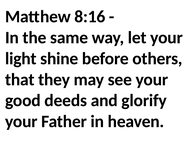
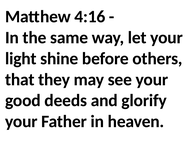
8:16: 8:16 -> 4:16
